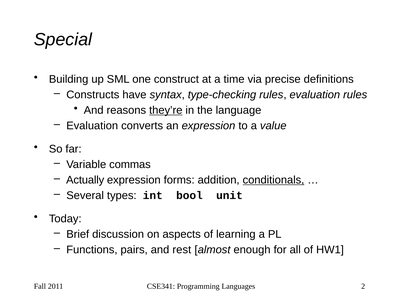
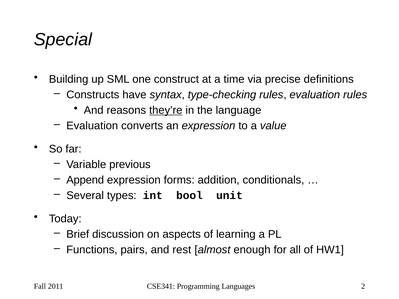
commas: commas -> previous
Actually: Actually -> Append
conditionals underline: present -> none
